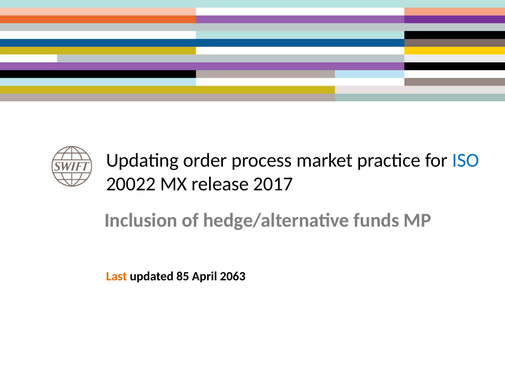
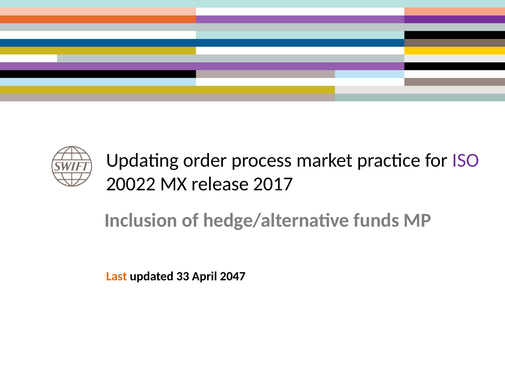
ISO colour: blue -> purple
85: 85 -> 33
2063: 2063 -> 2047
